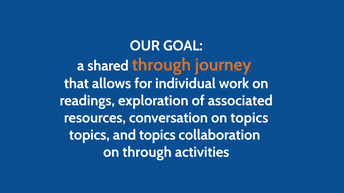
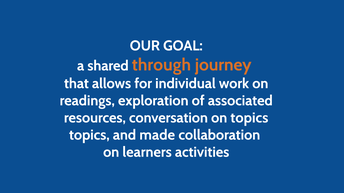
and topics: topics -> made
on through: through -> learners
